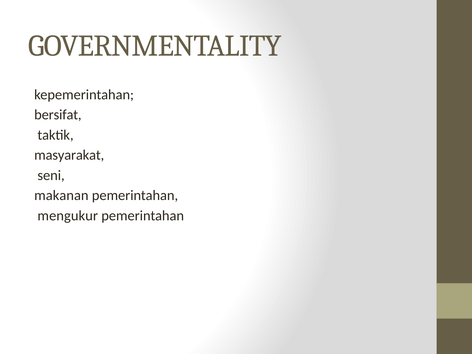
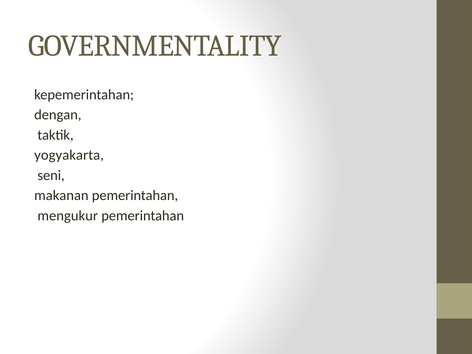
bersifat: bersifat -> dengan
masyarakat: masyarakat -> yogyakarta
